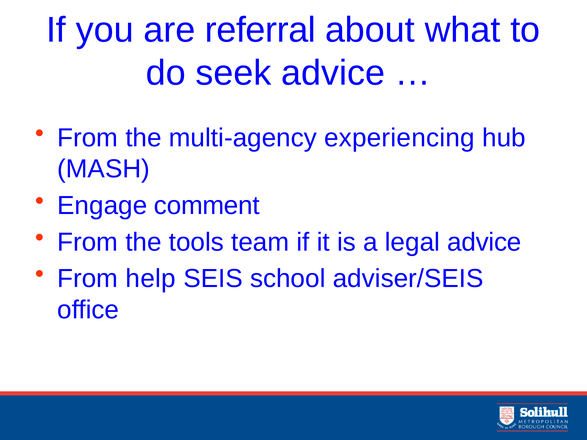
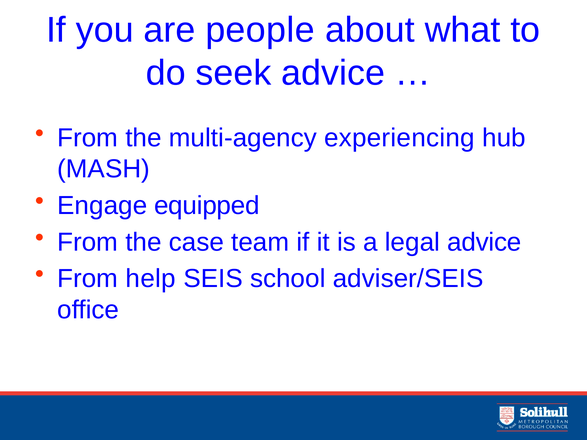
referral: referral -> people
comment: comment -> equipped
tools: tools -> case
